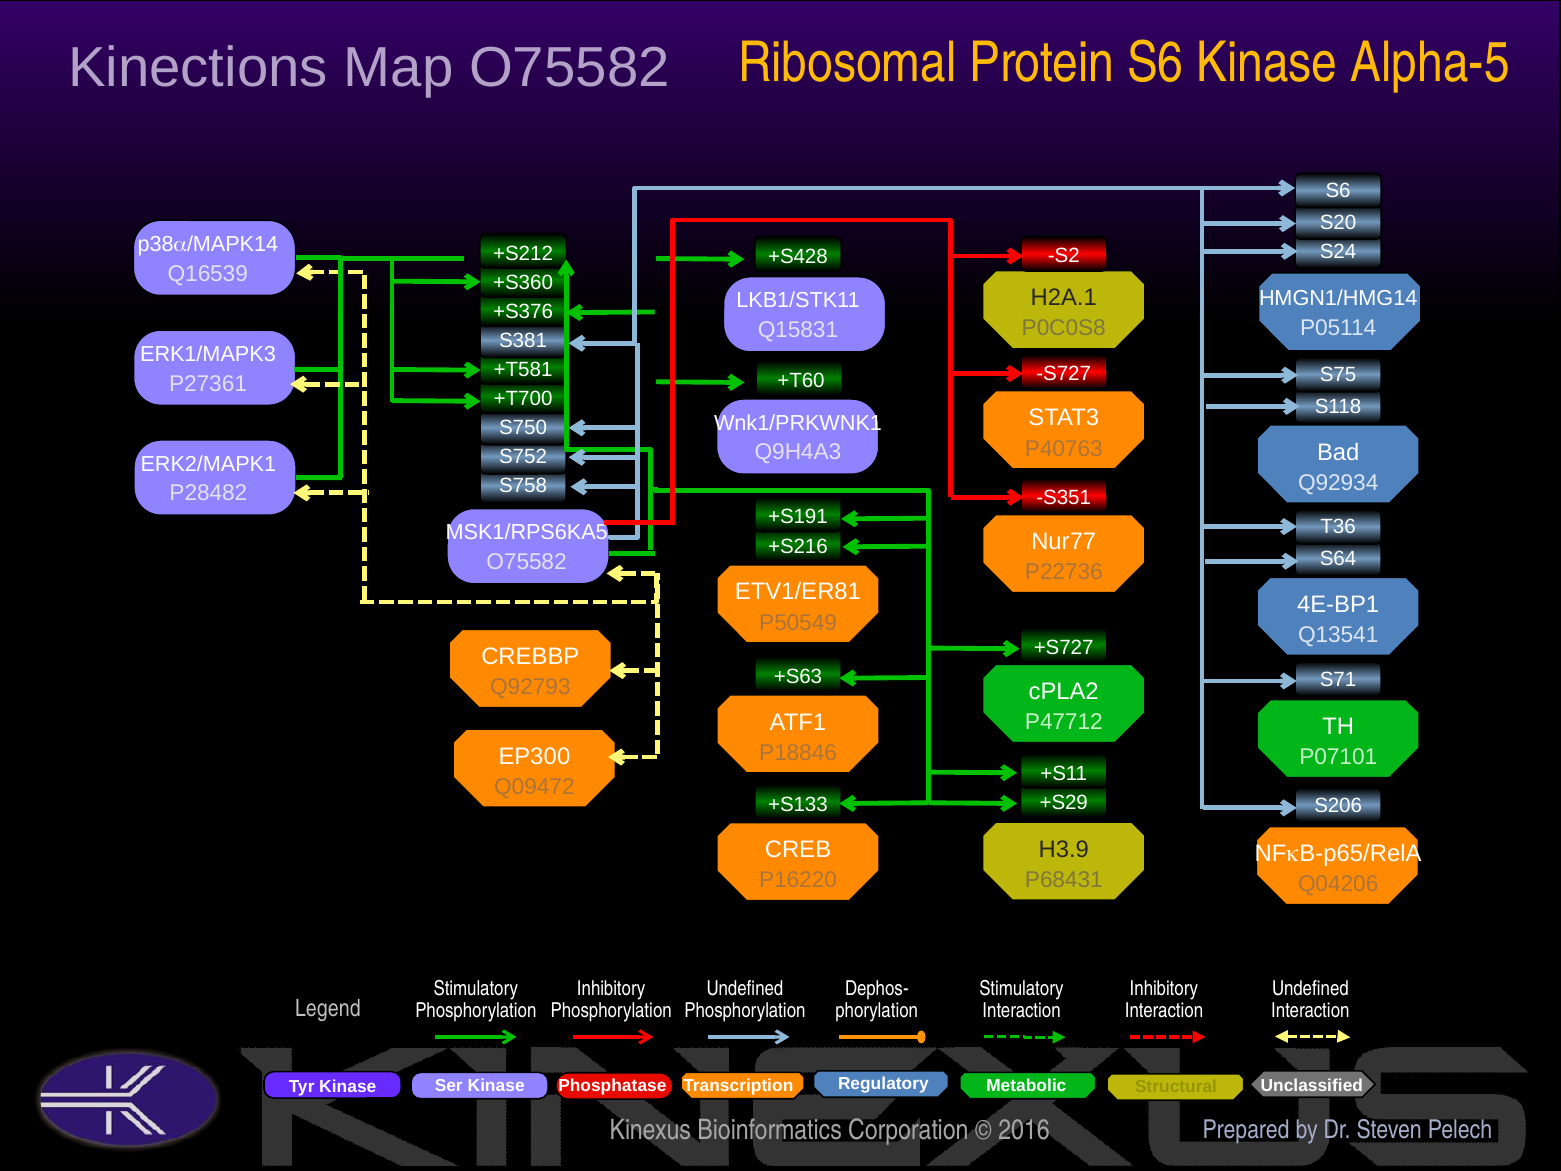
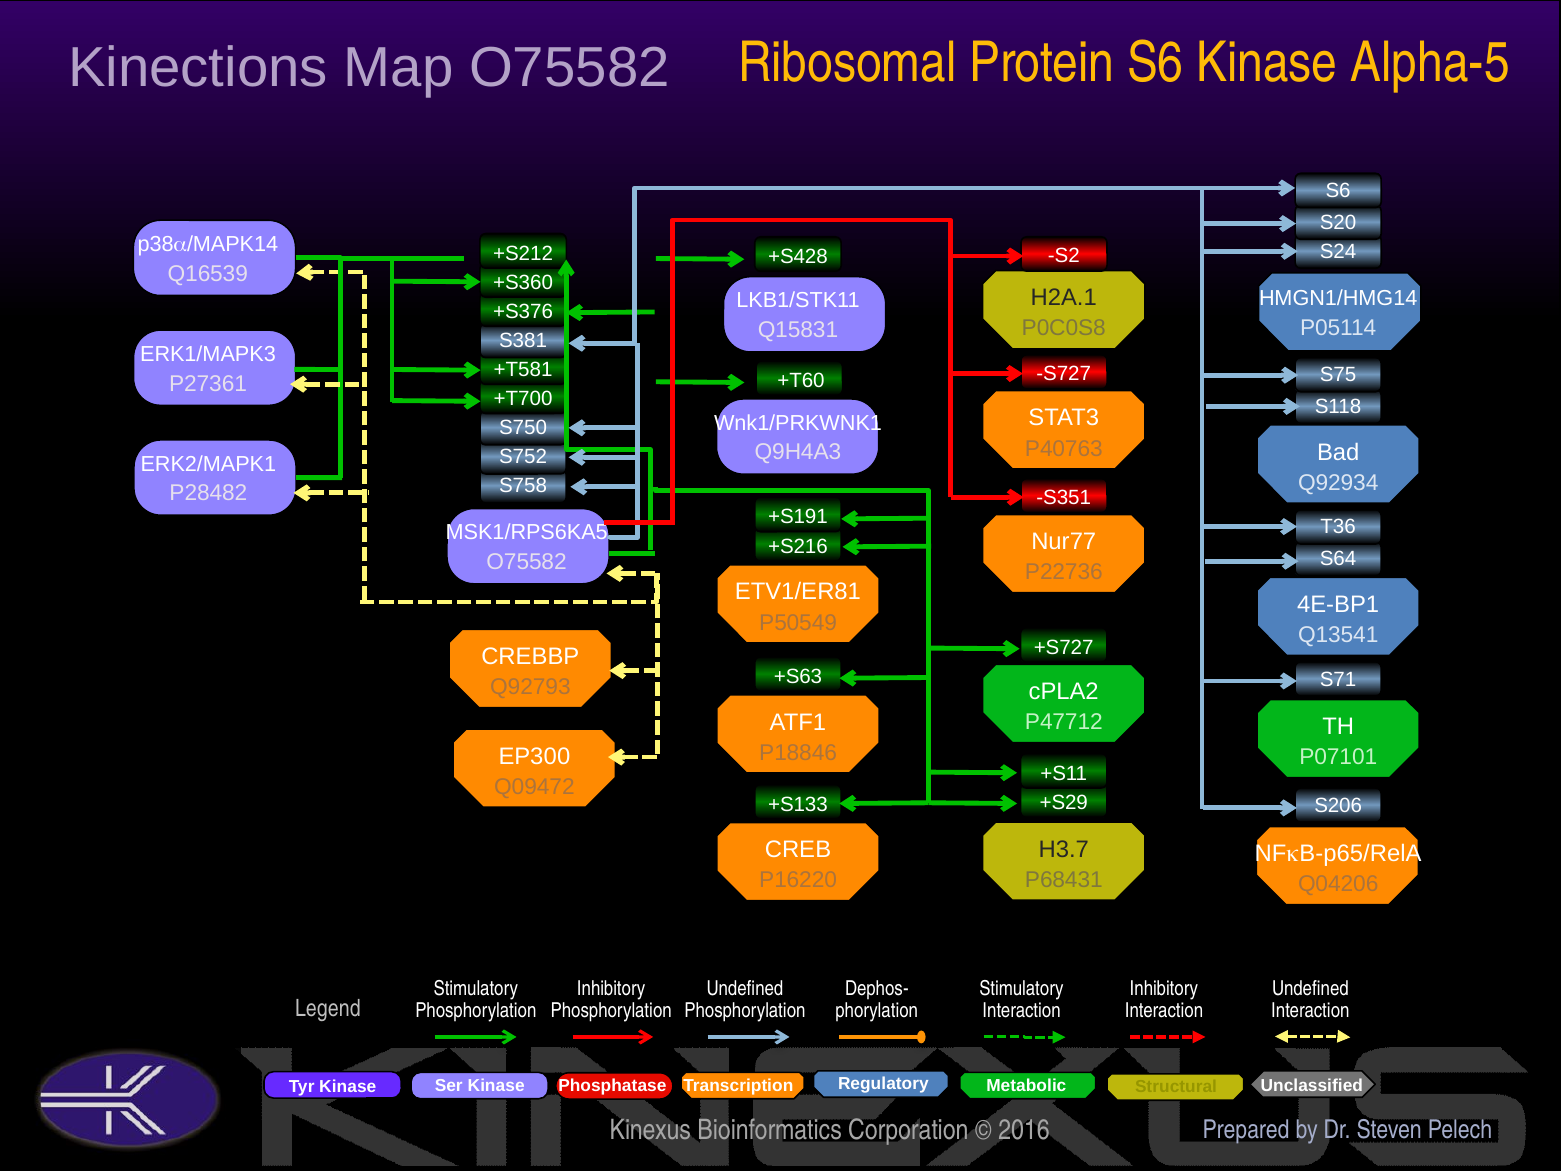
H3.9: H3.9 -> H3.7
